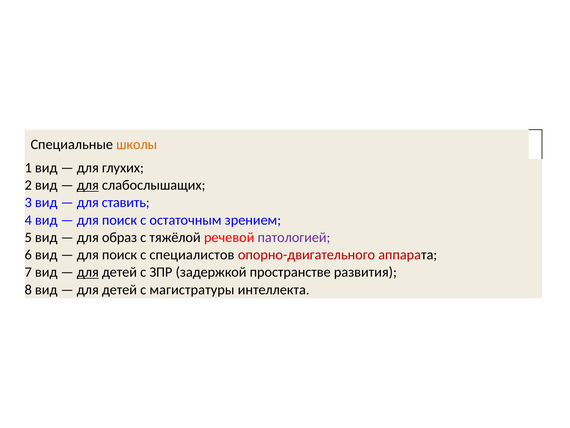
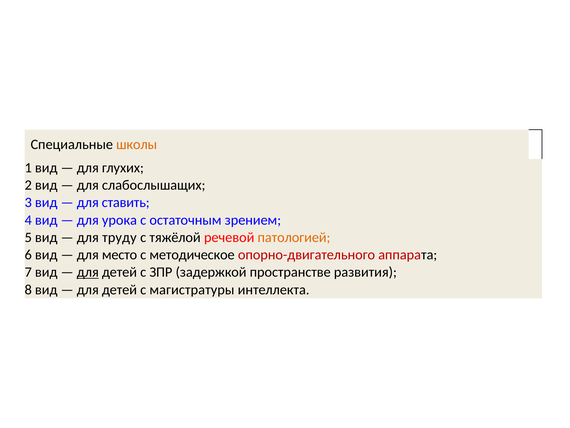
для at (88, 185) underline: present -> none
поиск at (120, 220): поиск -> урока
образ: образ -> труду
патологией colour: purple -> orange
поиск at (120, 255): поиск -> место
специалистов: специалистов -> методическое
